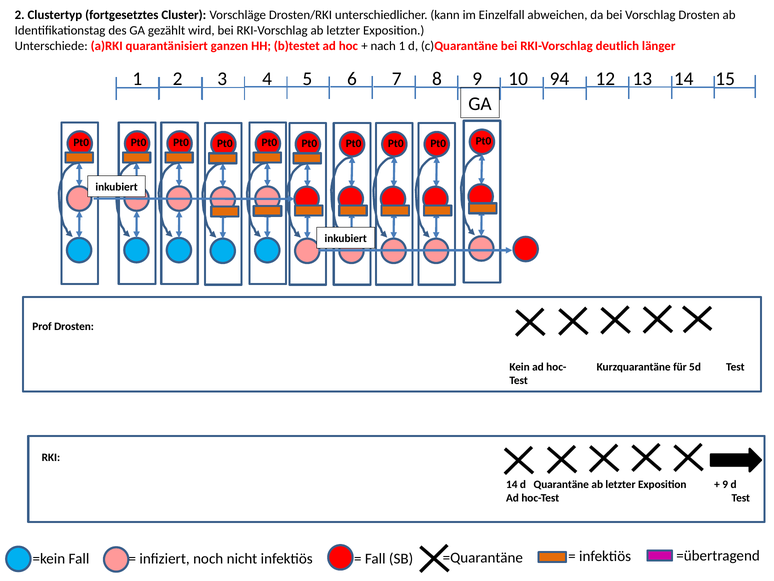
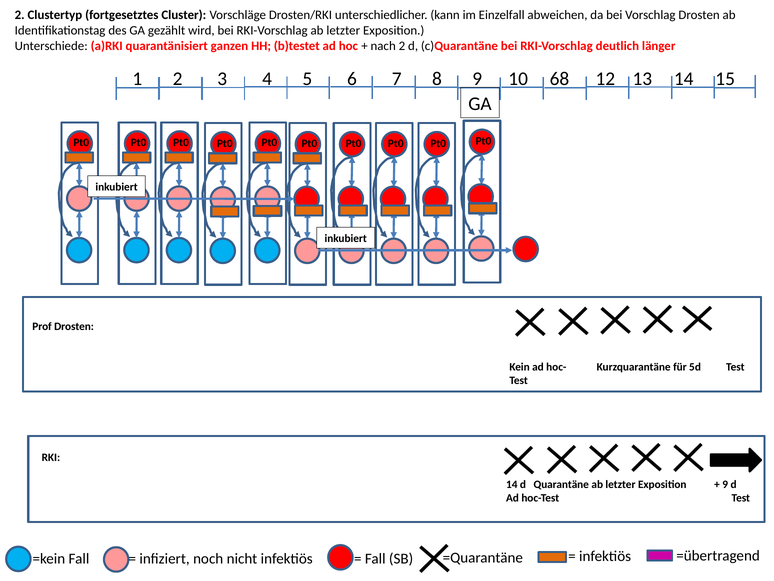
nach 1: 1 -> 2
94: 94 -> 68
